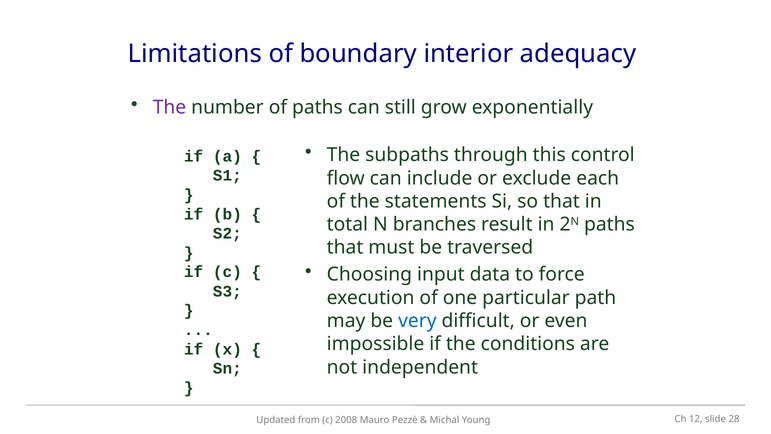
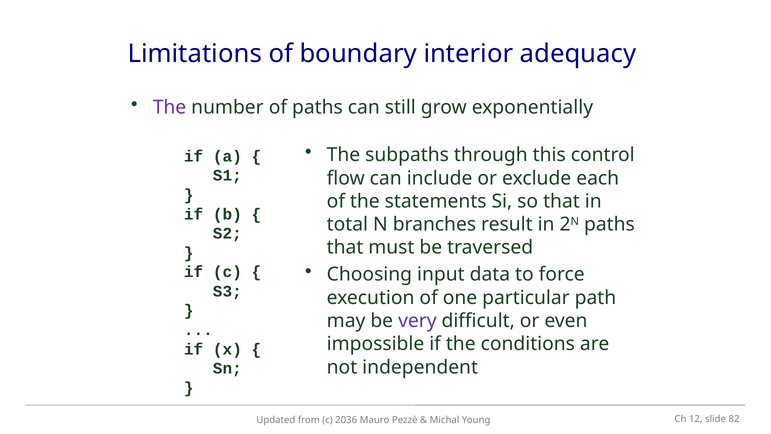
very colour: blue -> purple
2008: 2008 -> 2036
28: 28 -> 82
